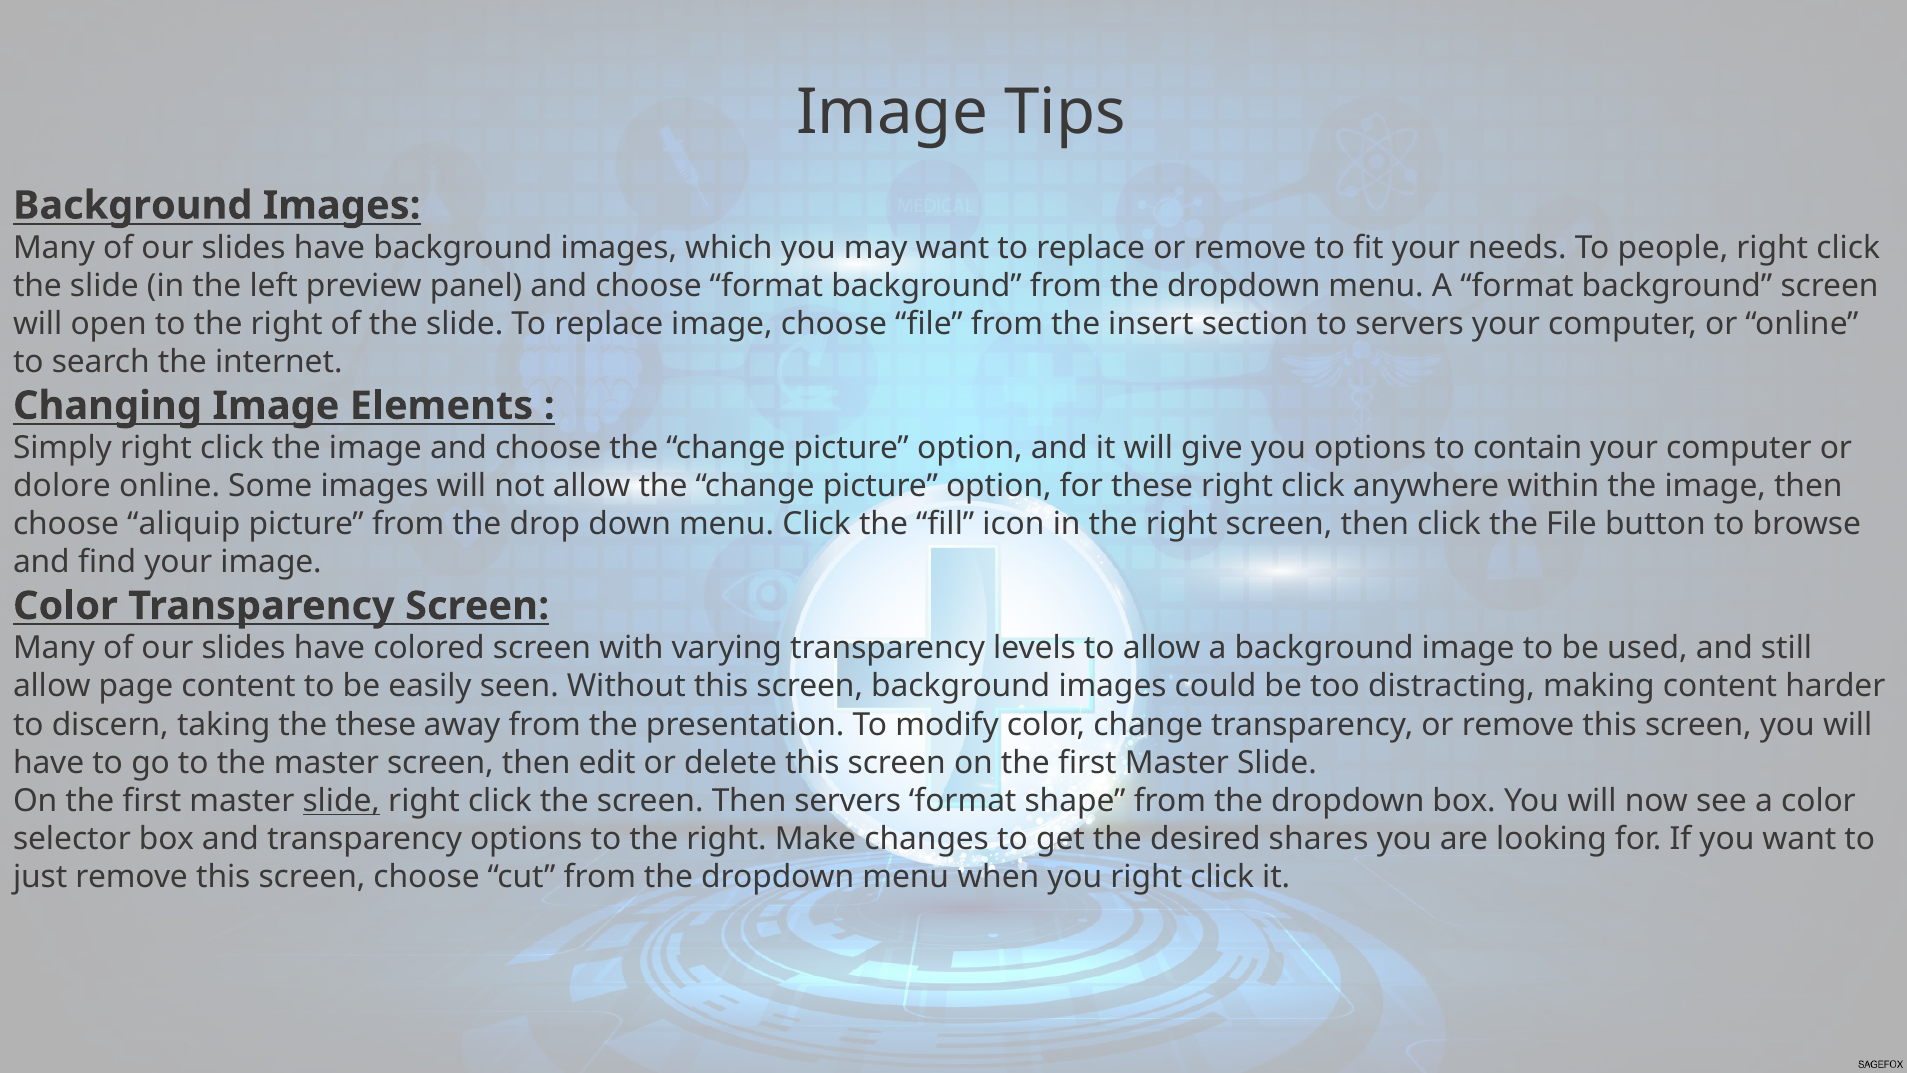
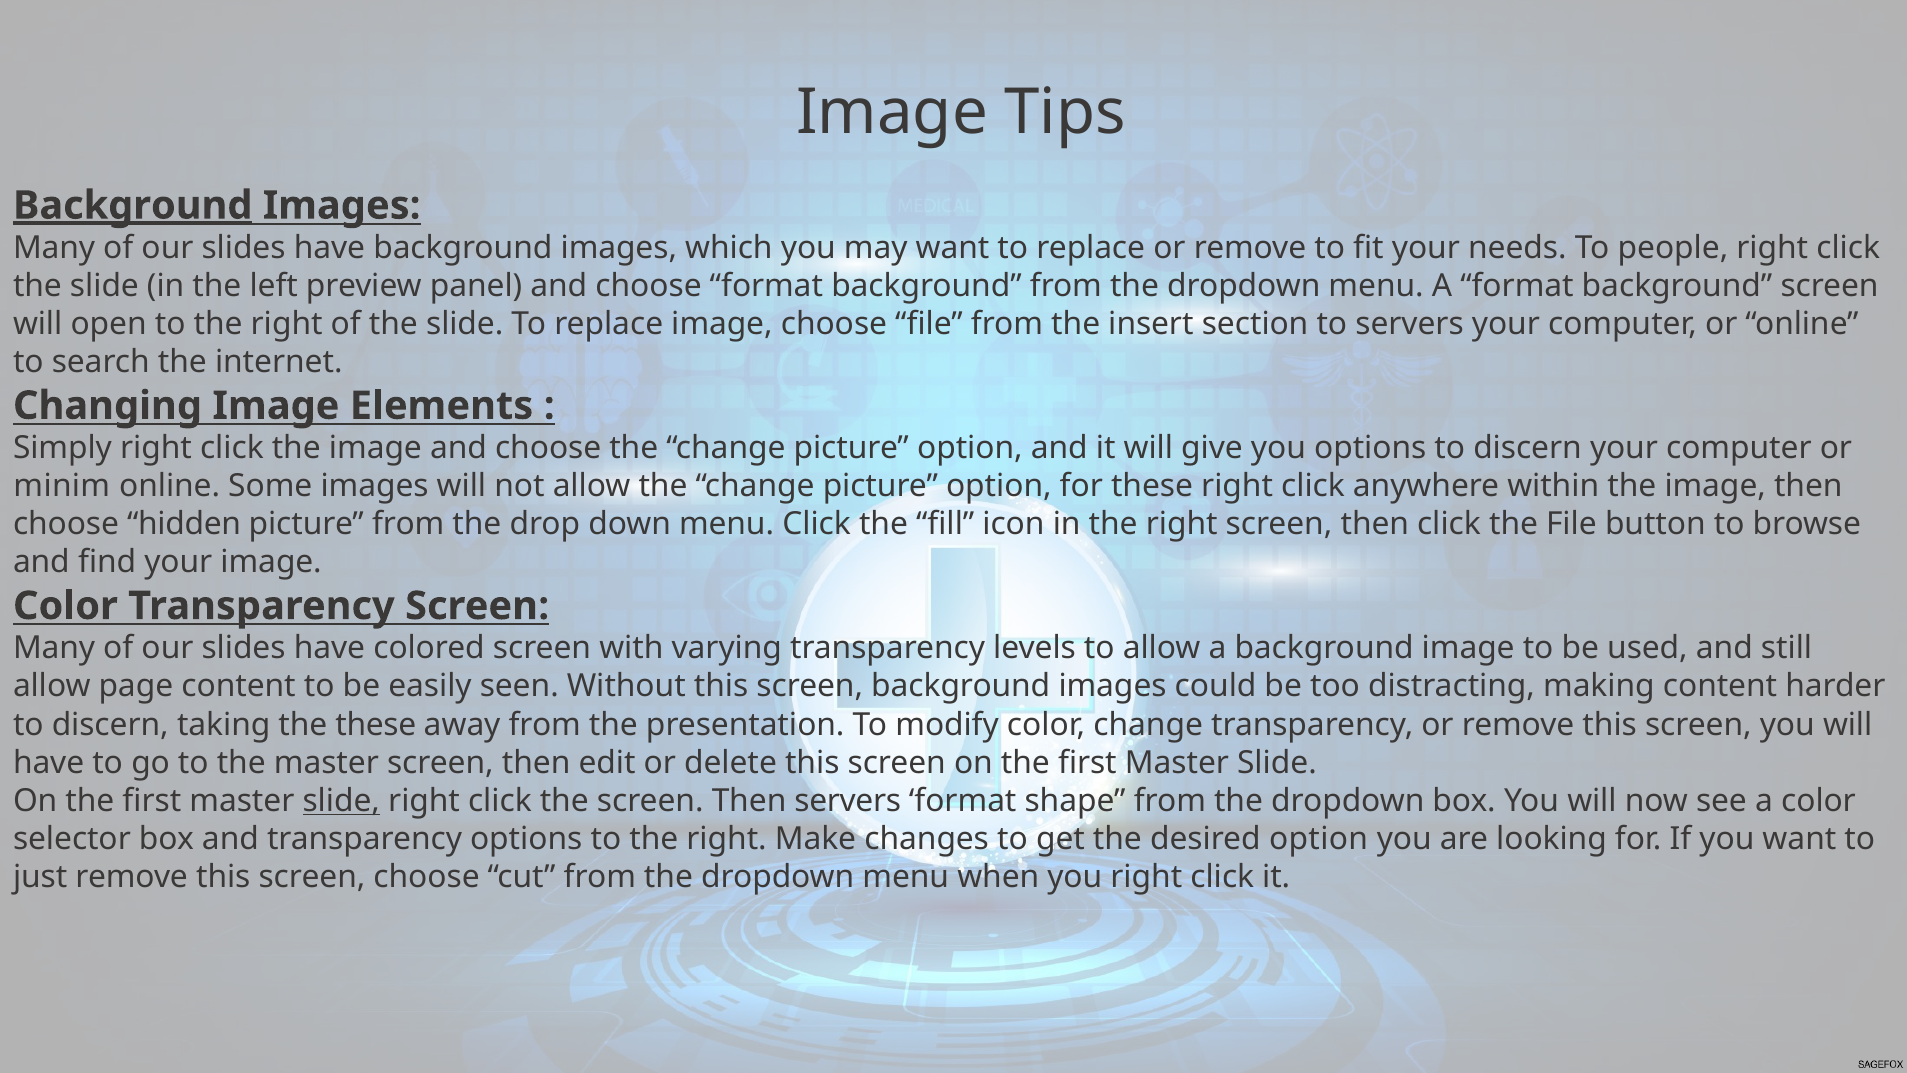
Background at (133, 205) underline: none -> present
options to contain: contain -> discern
dolore: dolore -> minim
aliquip: aliquip -> hidden
desired shares: shares -> option
